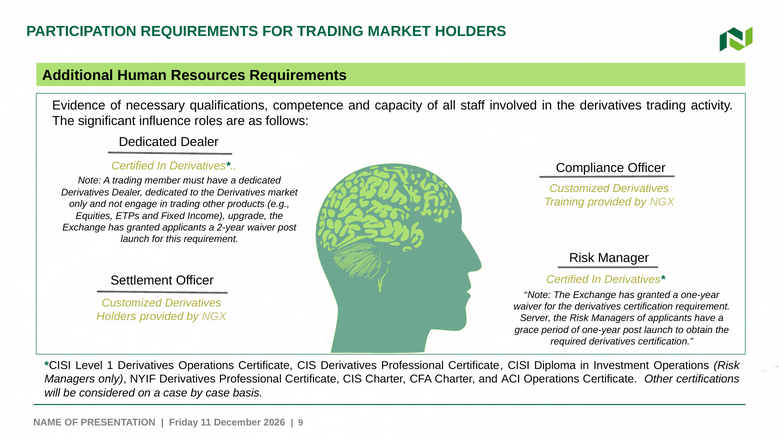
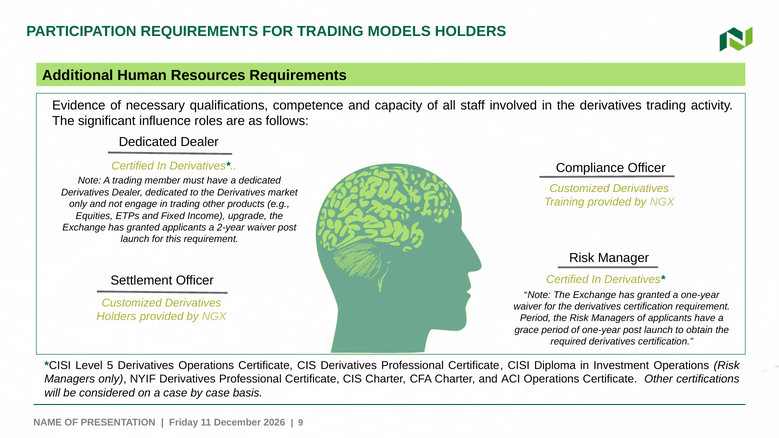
TRADING MARKET: MARKET -> MODELS
Server at (535, 318): Server -> Period
1: 1 -> 5
